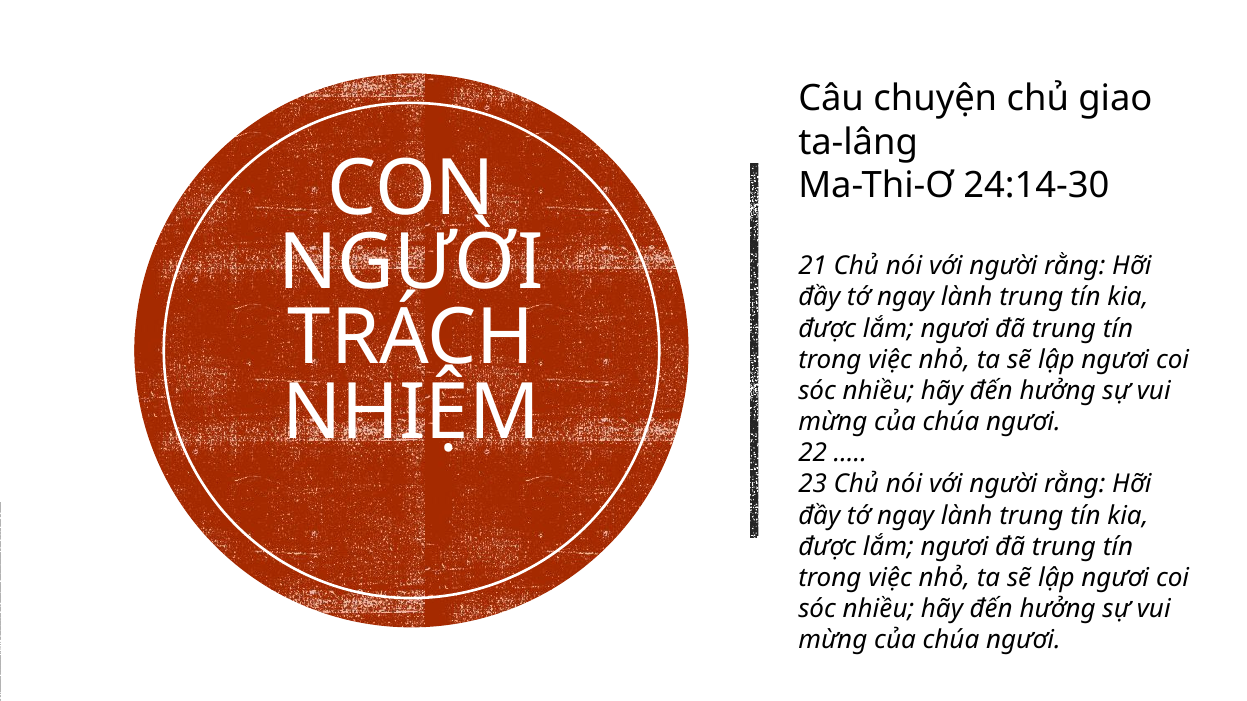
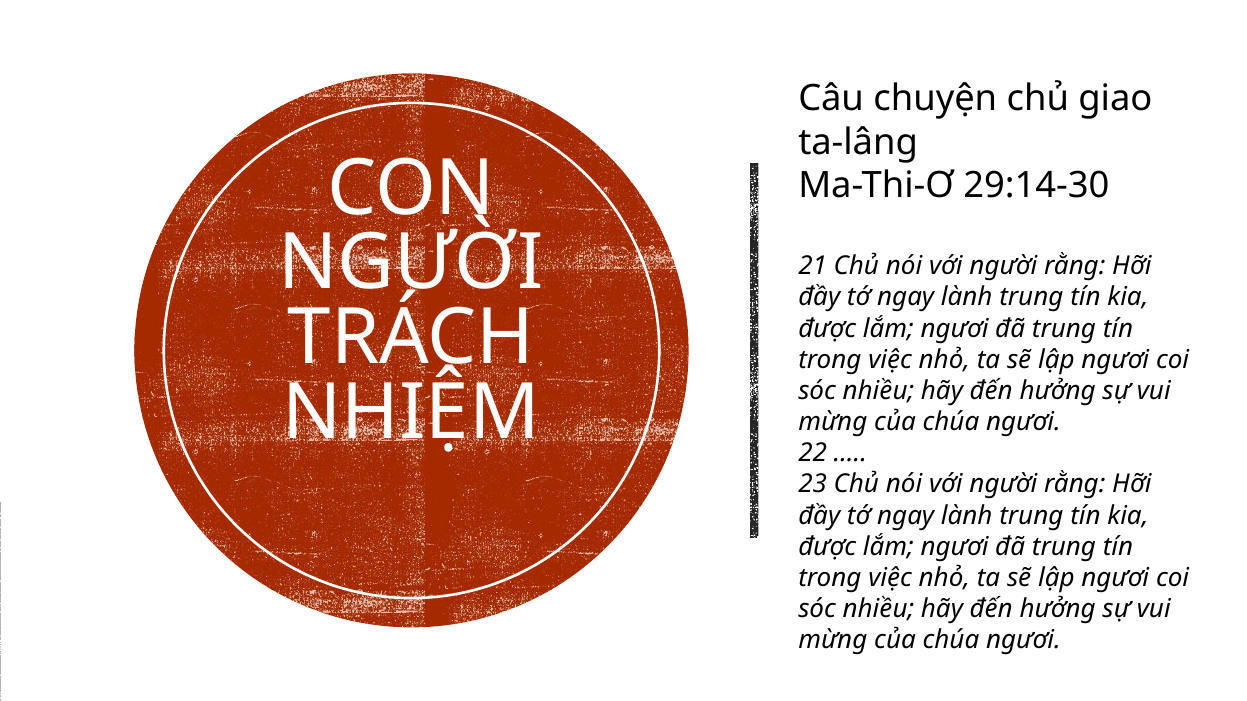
24:14-30: 24:14-30 -> 29:14-30
